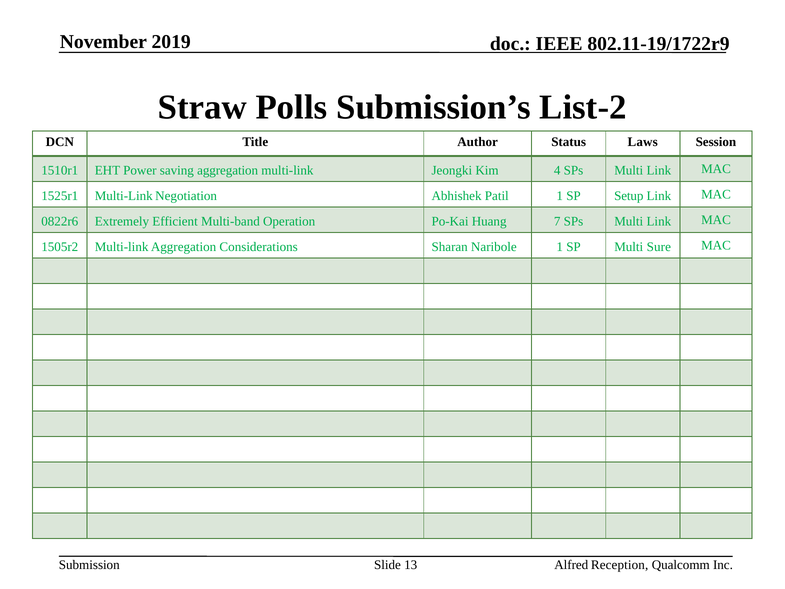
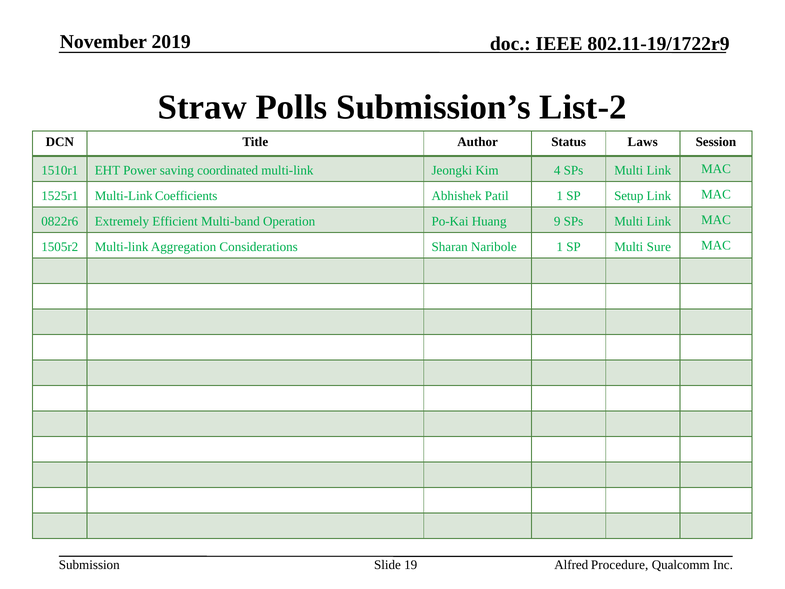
saving aggregation: aggregation -> coordinated
Negotiation: Negotiation -> Coefficients
7: 7 -> 9
13: 13 -> 19
Reception: Reception -> Procedure
